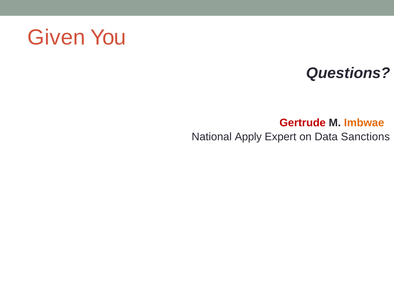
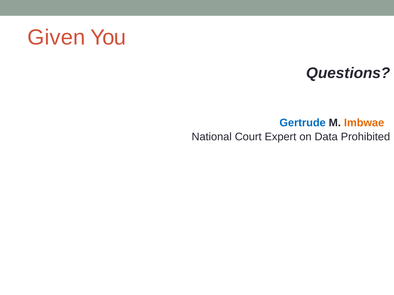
Gertrude colour: red -> blue
Apply: Apply -> Court
Sanctions: Sanctions -> Prohibited
